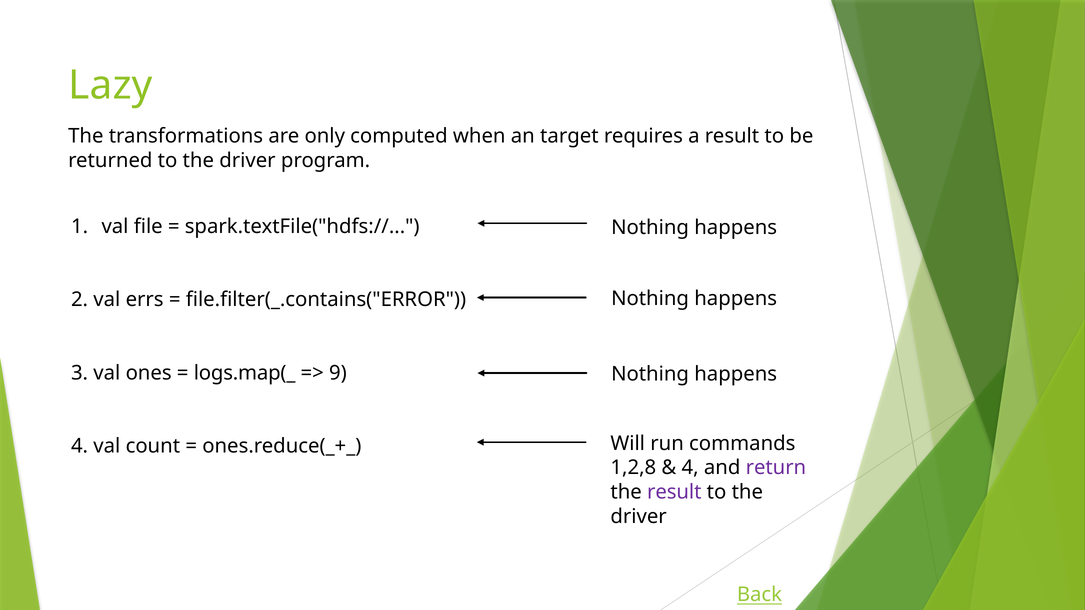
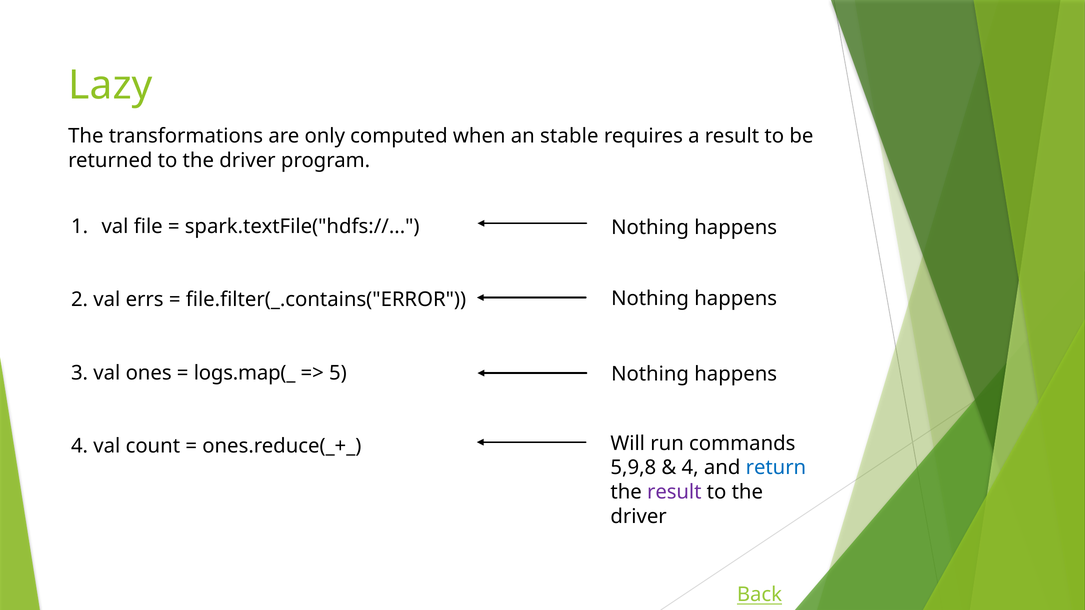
target: target -> stable
9: 9 -> 5
1,2,8: 1,2,8 -> 5,9,8
return colour: purple -> blue
